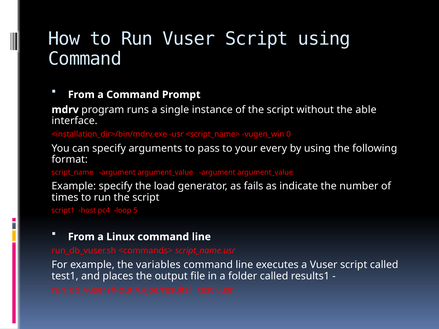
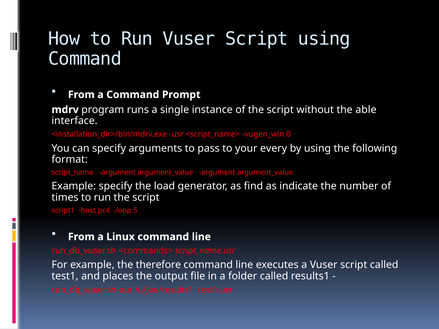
fails: fails -> find
variables: variables -> therefore
